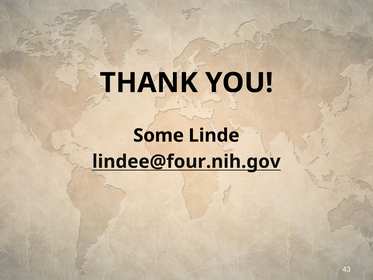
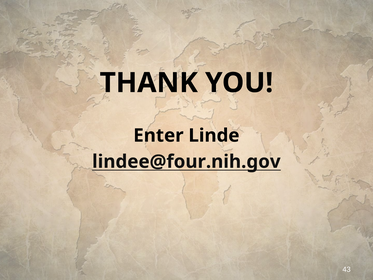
Some: Some -> Enter
